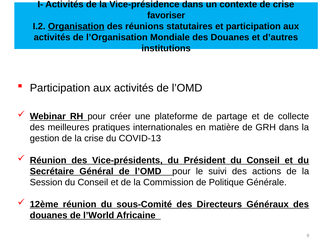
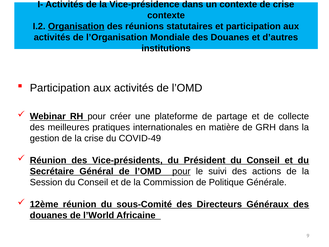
favoriser at (166, 15): favoriser -> contexte
COVID-13: COVID-13 -> COVID-49
pour at (181, 171) underline: none -> present
